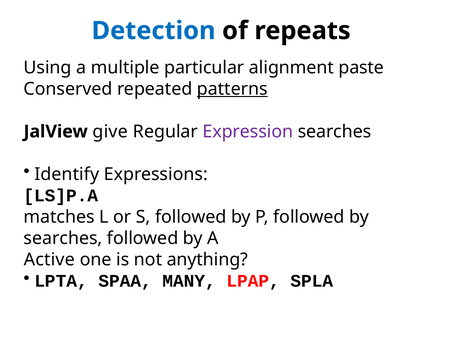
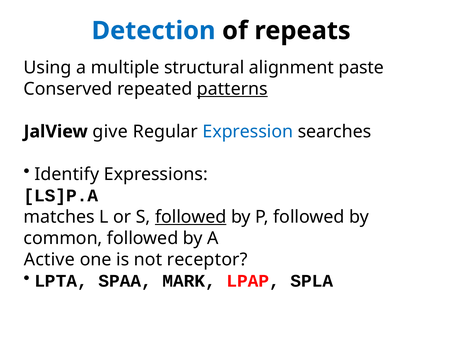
particular: particular -> structural
Expression colour: purple -> blue
followed at (191, 217) underline: none -> present
searches at (63, 239): searches -> common
anything: anything -> receptor
MANY: MANY -> MARK
